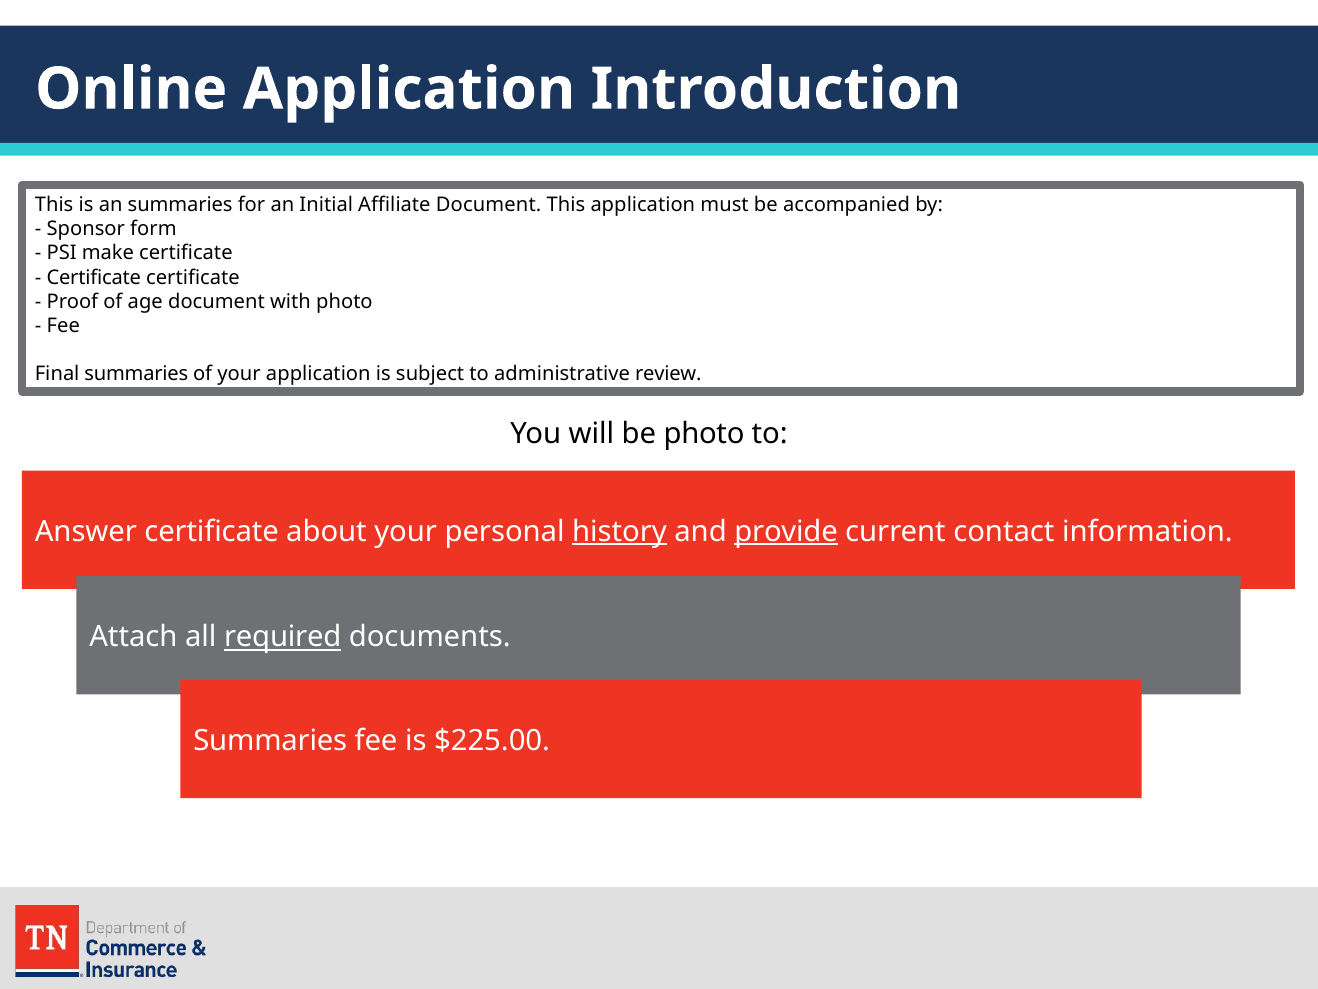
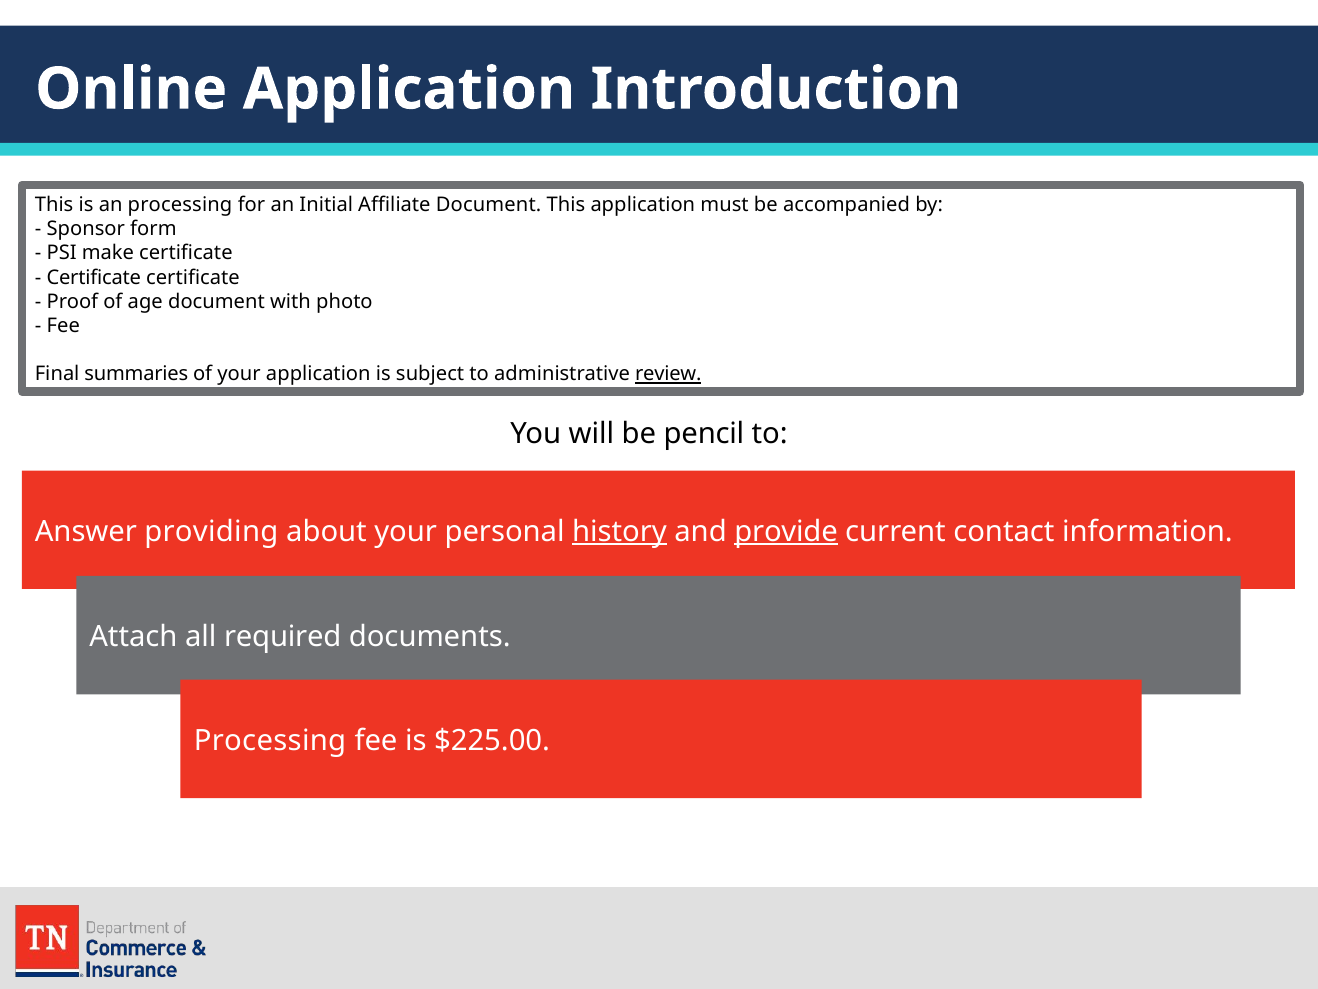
an summaries: summaries -> processing
review underline: none -> present
be photo: photo -> pencil
Answer certificate: certificate -> providing
required underline: present -> none
Summaries at (270, 741): Summaries -> Processing
